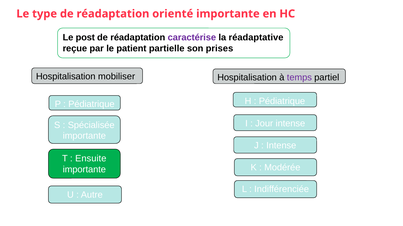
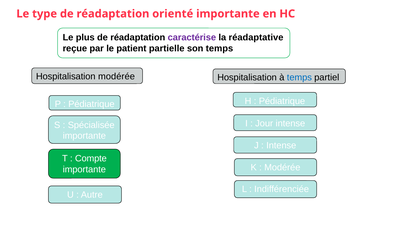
post: post -> plus
son prises: prises -> temps
Hospitalisation mobiliser: mobiliser -> modérée
temps at (299, 78) colour: purple -> blue
Ensuite: Ensuite -> Compte
